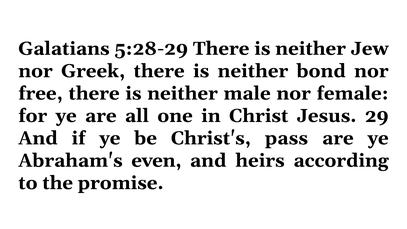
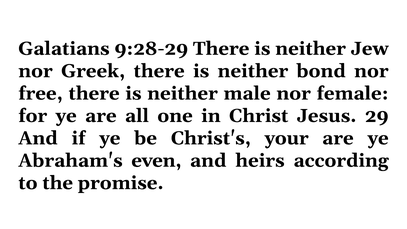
5:28-29: 5:28-29 -> 9:28-29
pass: pass -> your
